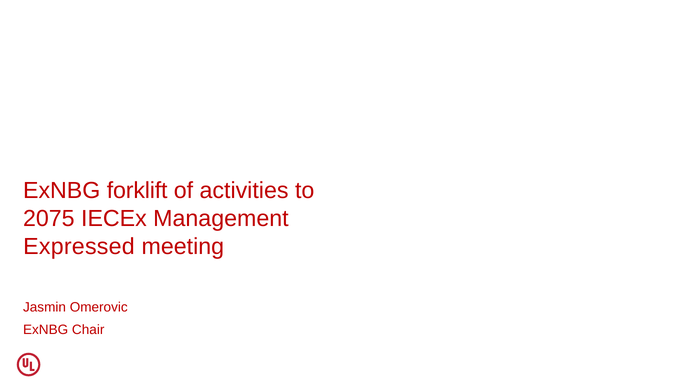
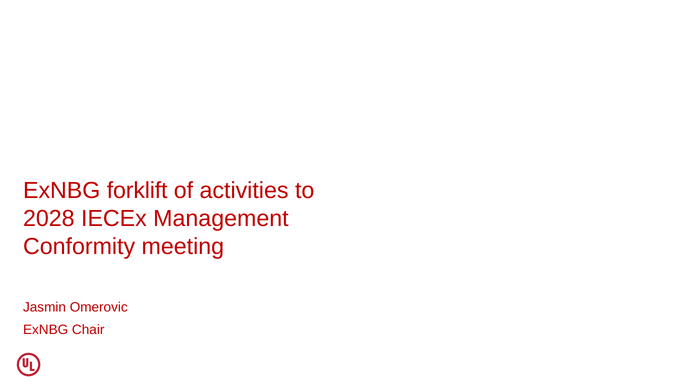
2075: 2075 -> 2028
Expressed: Expressed -> Conformity
